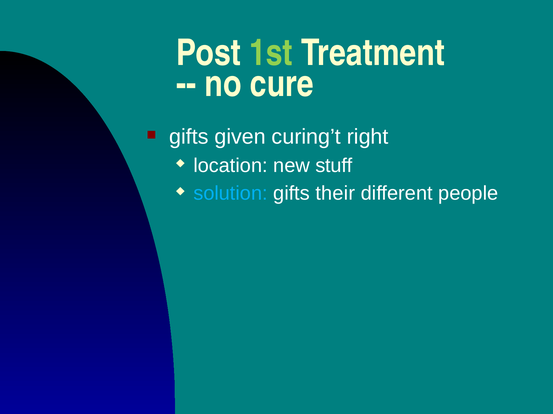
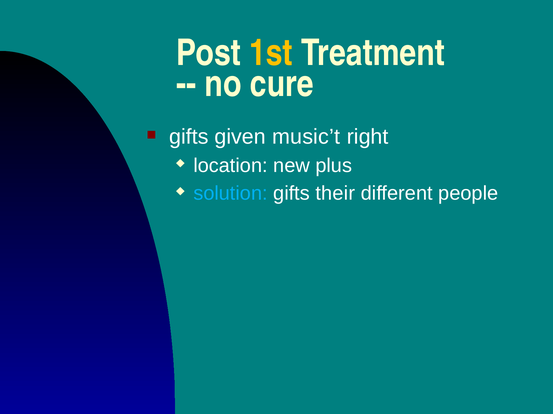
1st colour: light green -> yellow
curing’t: curing’t -> music’t
stuff: stuff -> plus
